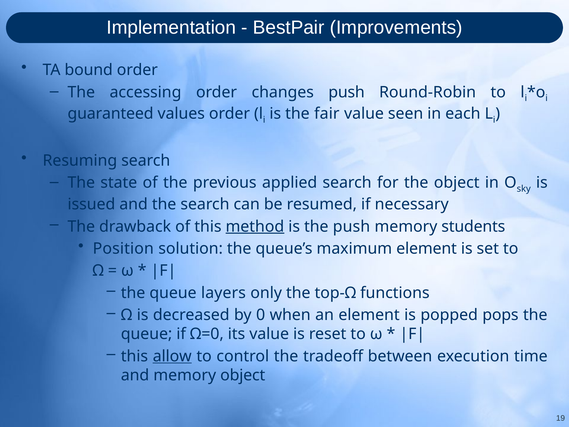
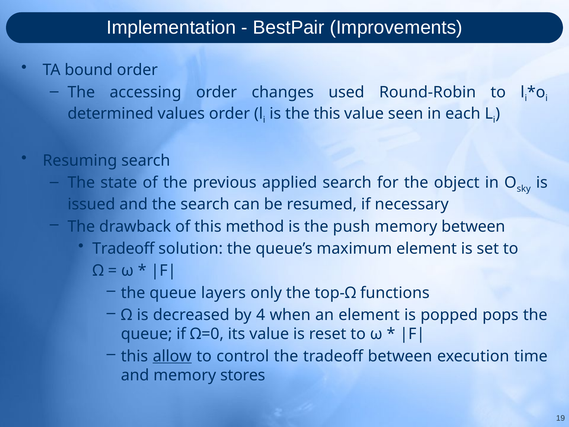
changes push: push -> used
guaranteed: guaranteed -> determined
the fair: fair -> this
method underline: present -> none
memory students: students -> between
Position at (123, 248): Position -> Tradeoff
0: 0 -> 4
memory object: object -> stores
